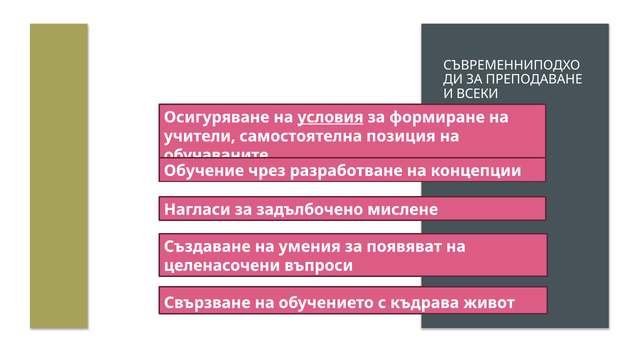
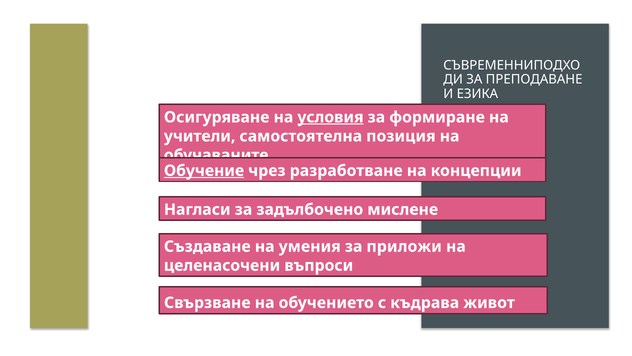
ВСЕКИ: ВСЕКИ -> ЕЗИКА
Обучение underline: none -> present
появяват: появяват -> приложи
